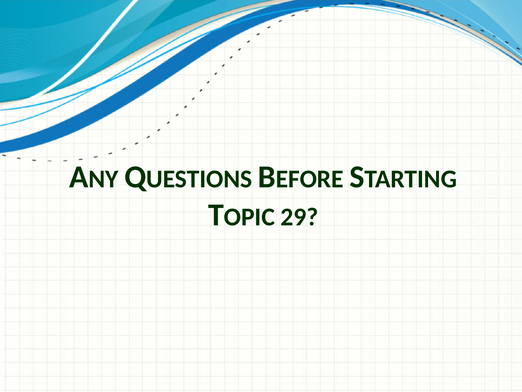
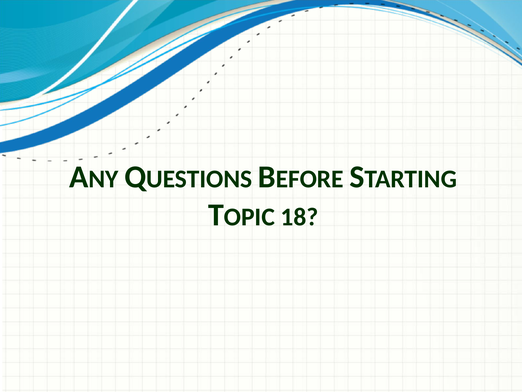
29: 29 -> 18
